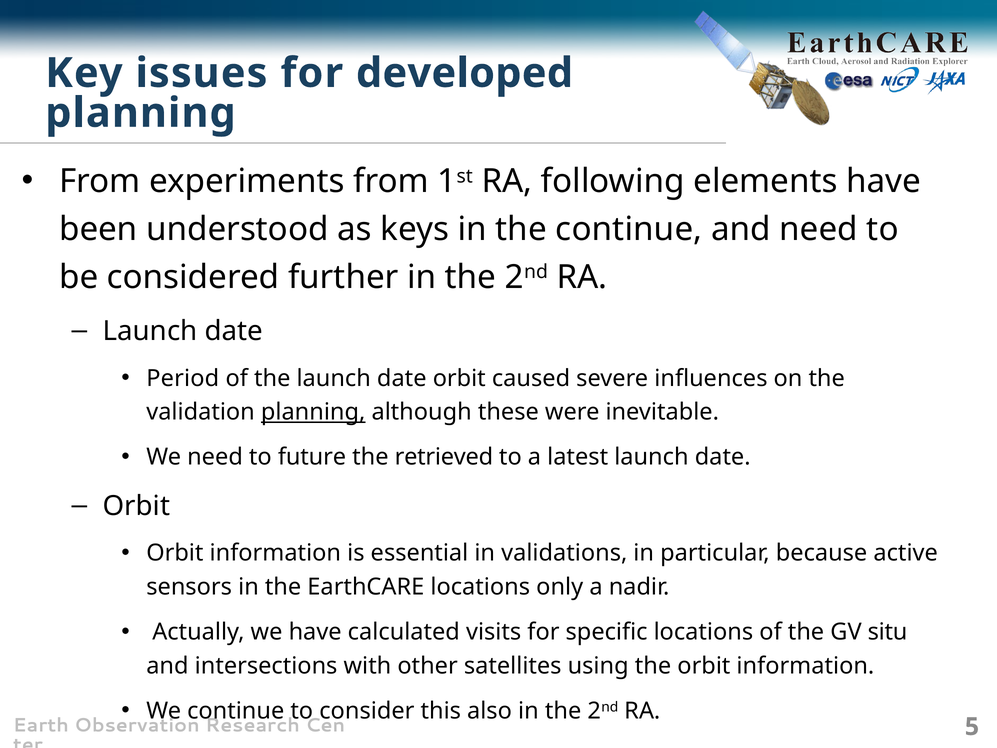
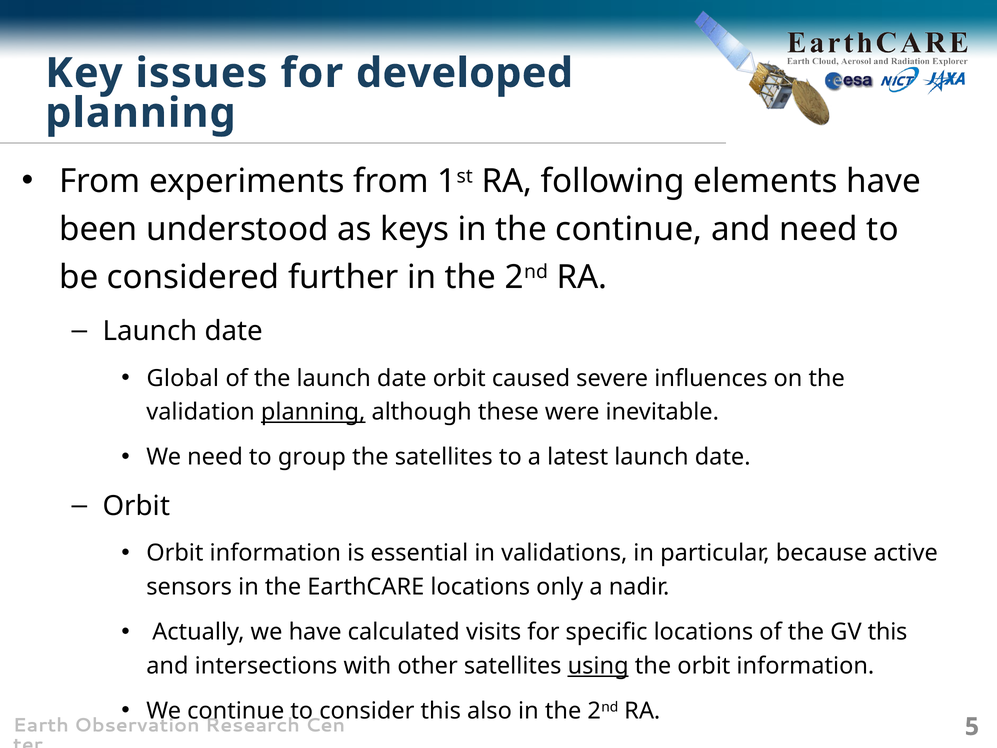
Period: Period -> Global
future: future -> group
the retrieved: retrieved -> satellites
GV situ: situ -> this
using underline: none -> present
